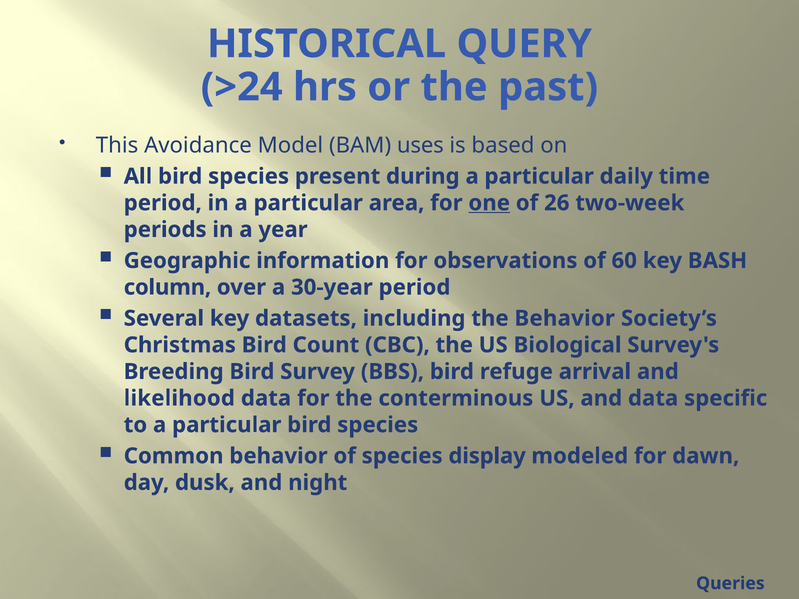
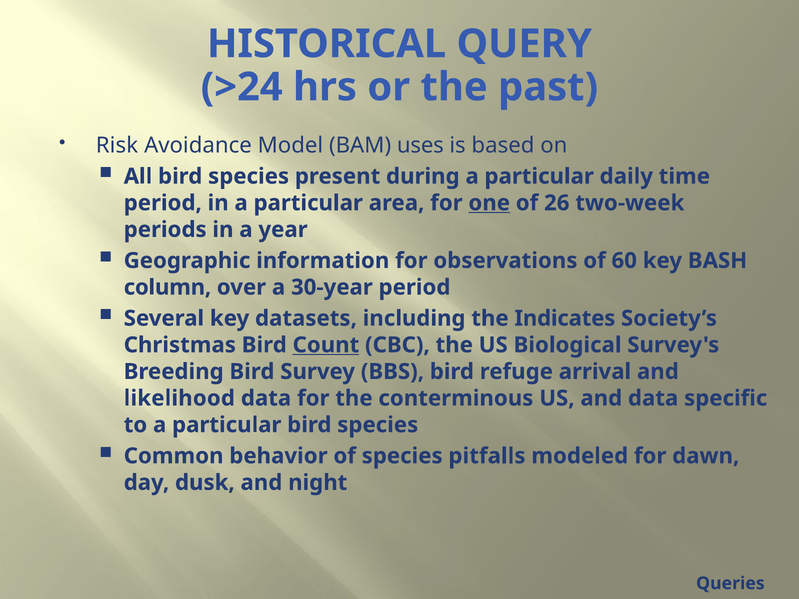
This: This -> Risk
the Behavior: Behavior -> Indicates
Count underline: none -> present
display: display -> pitfalls
